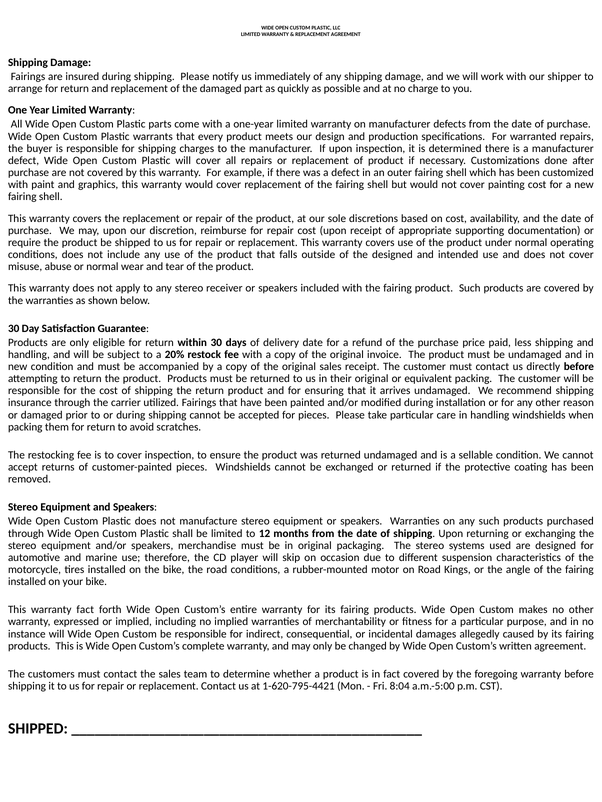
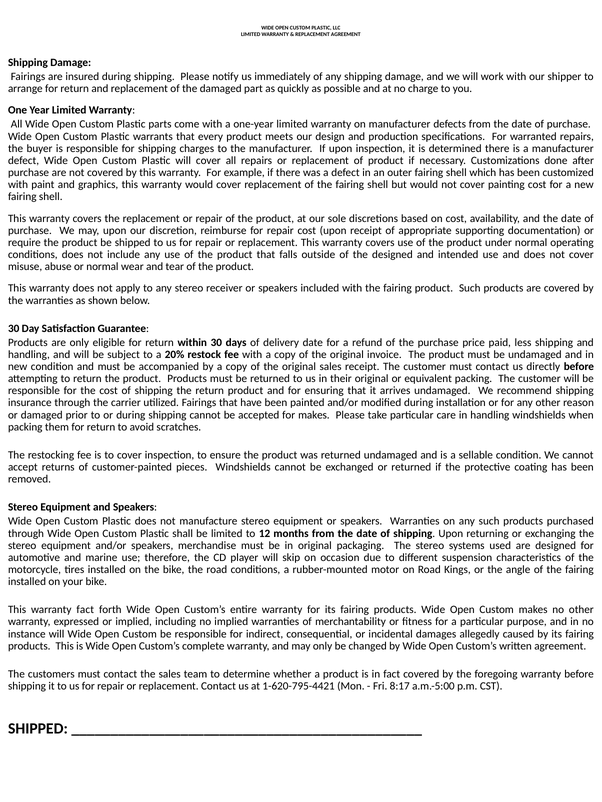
for pieces: pieces -> makes
8:04: 8:04 -> 8:17
